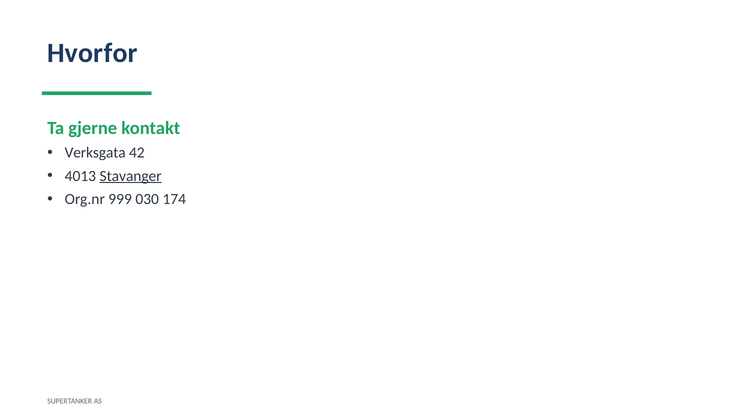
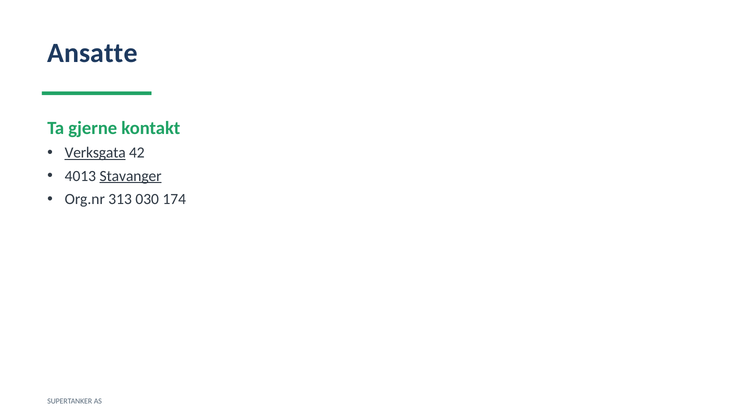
Hvorfor: Hvorfor -> Ansatte
Verksgata underline: none -> present
999: 999 -> 313
